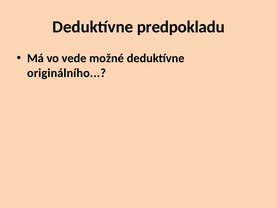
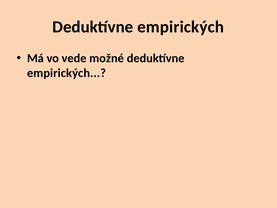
predpokladu at (181, 27): predpokladu -> empirických
originálního at (67, 73): originálního -> empirických
